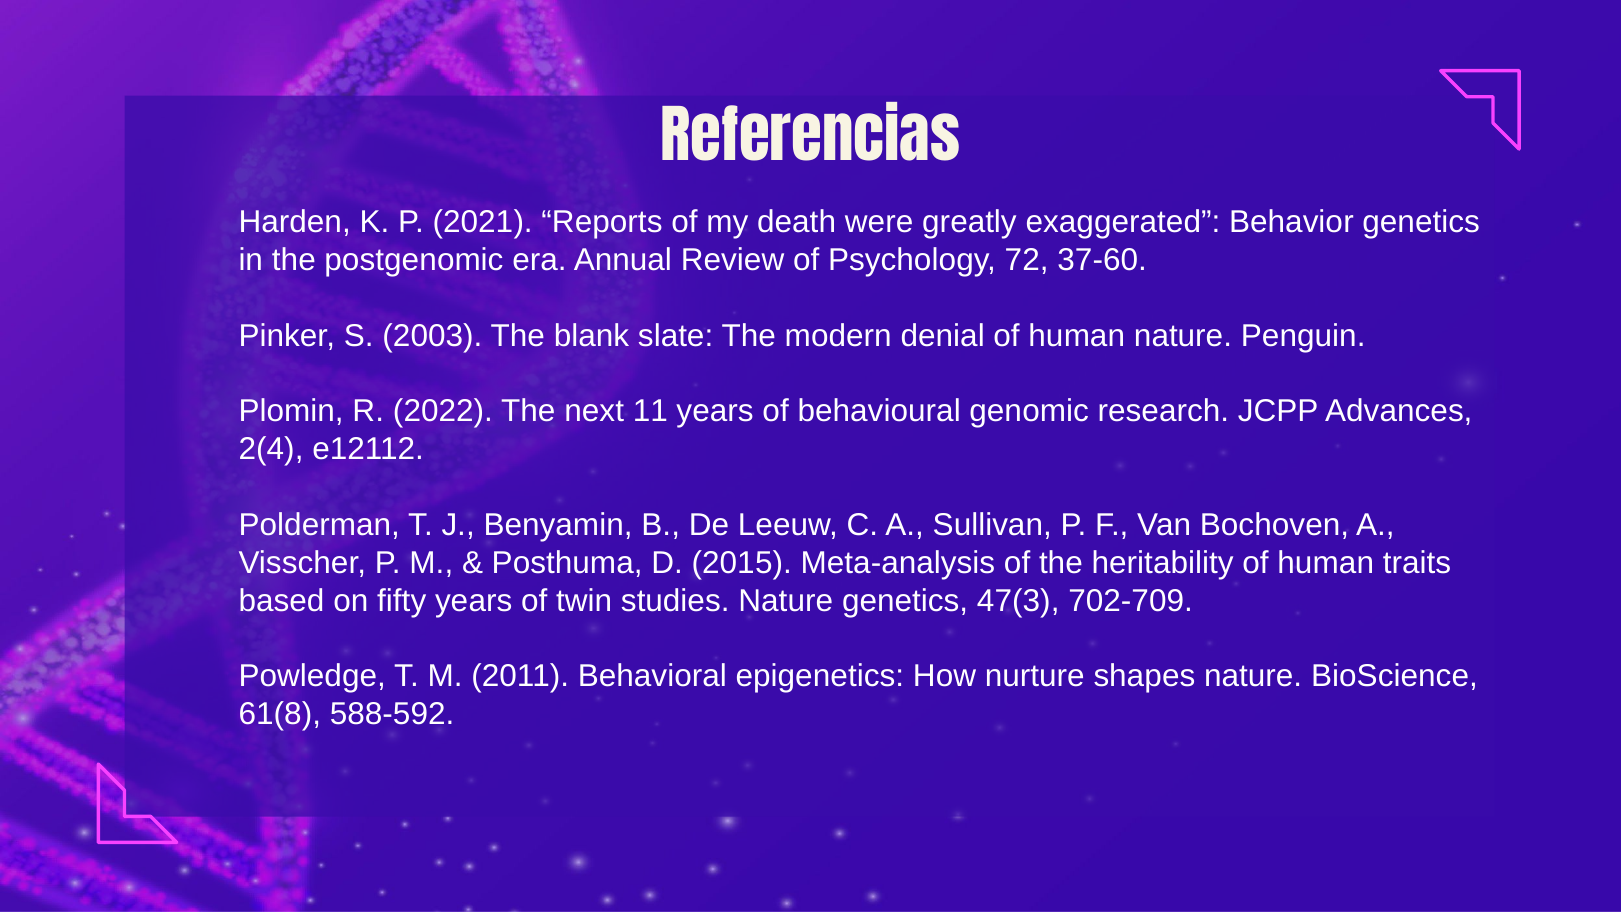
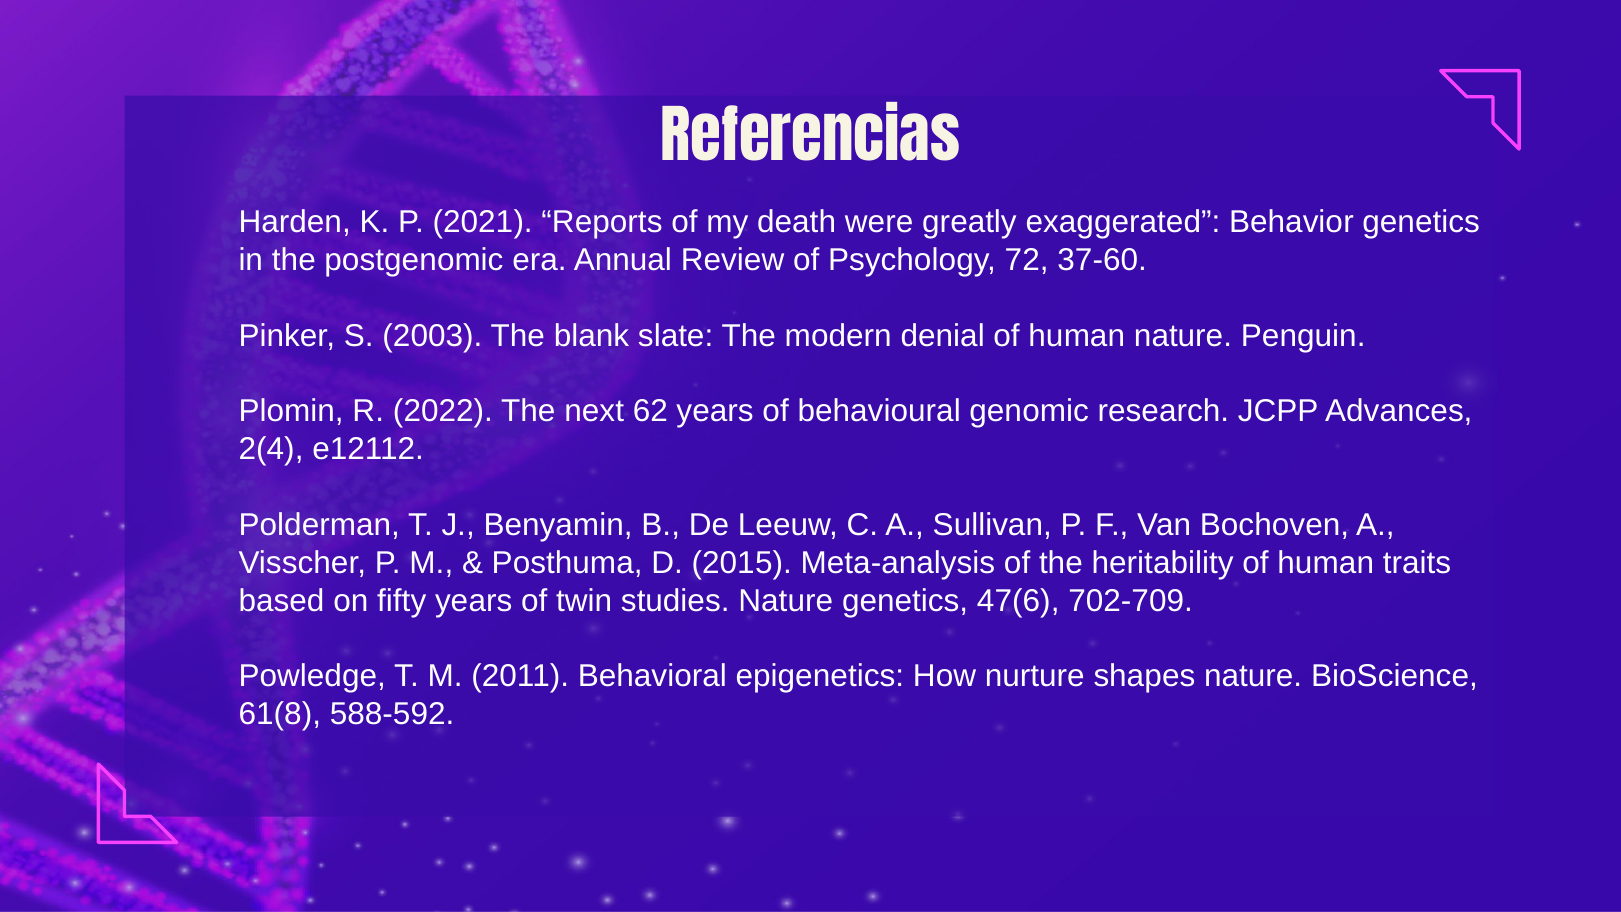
11: 11 -> 62
47(3: 47(3 -> 47(6
